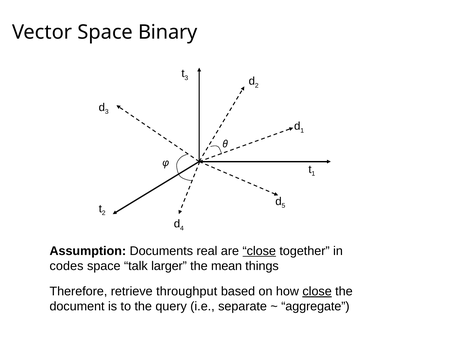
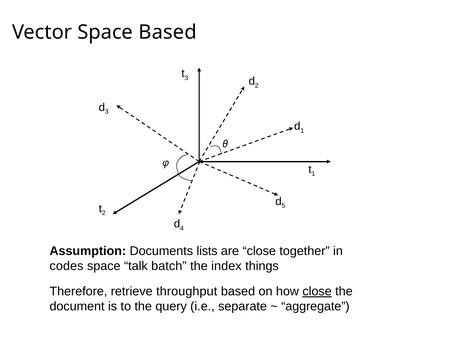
Space Binary: Binary -> Based
real: real -> lists
close at (259, 251) underline: present -> none
larger: larger -> batch
mean: mean -> index
